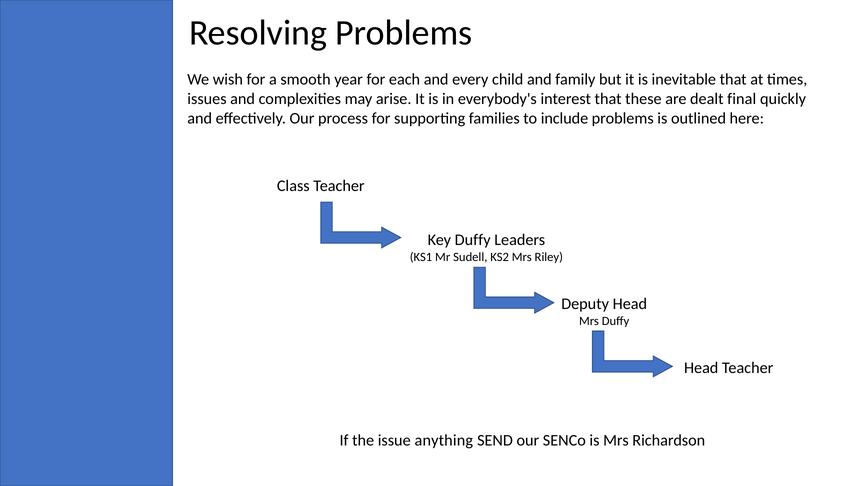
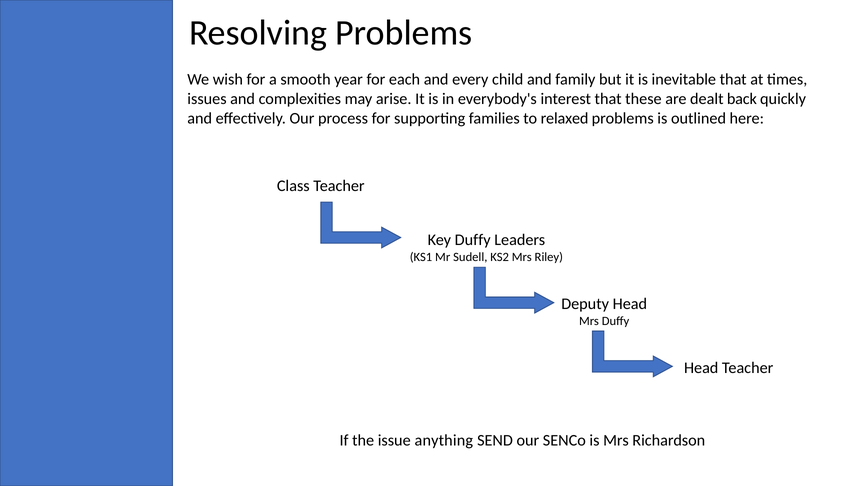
final: final -> back
include: include -> relaxed
